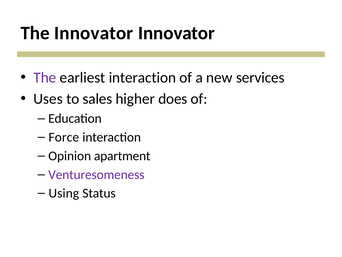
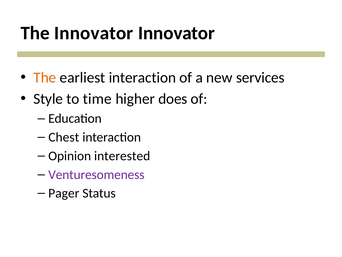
The at (45, 77) colour: purple -> orange
Uses: Uses -> Style
sales: sales -> time
Force: Force -> Chest
apartment: apartment -> interested
Using: Using -> Pager
